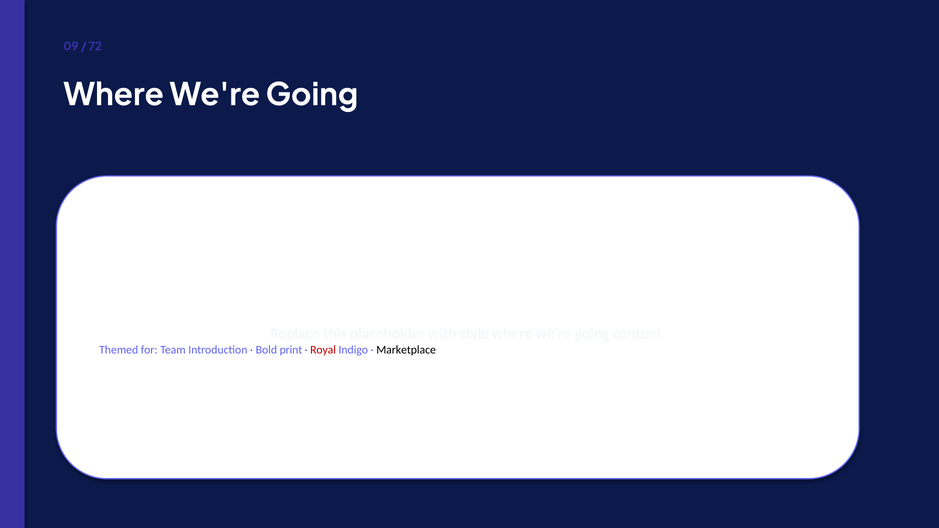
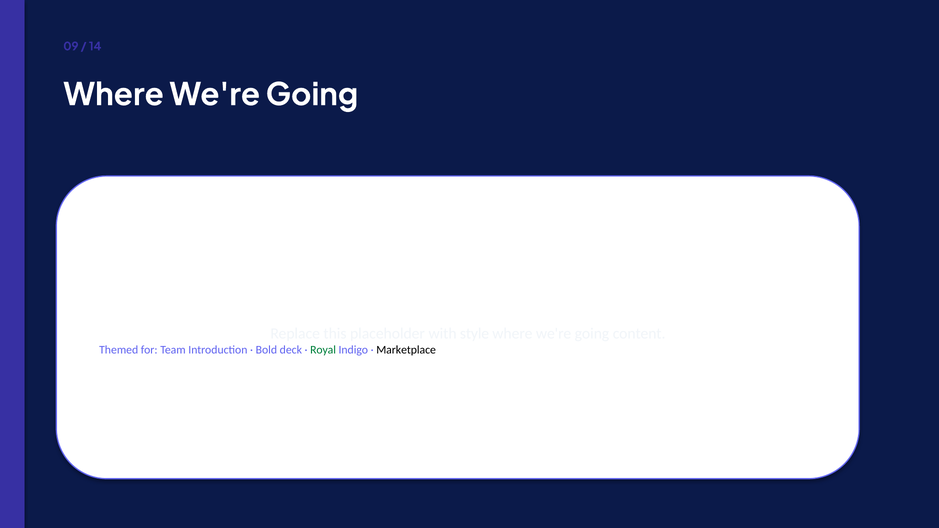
72: 72 -> 14
print: print -> deck
Royal colour: red -> green
